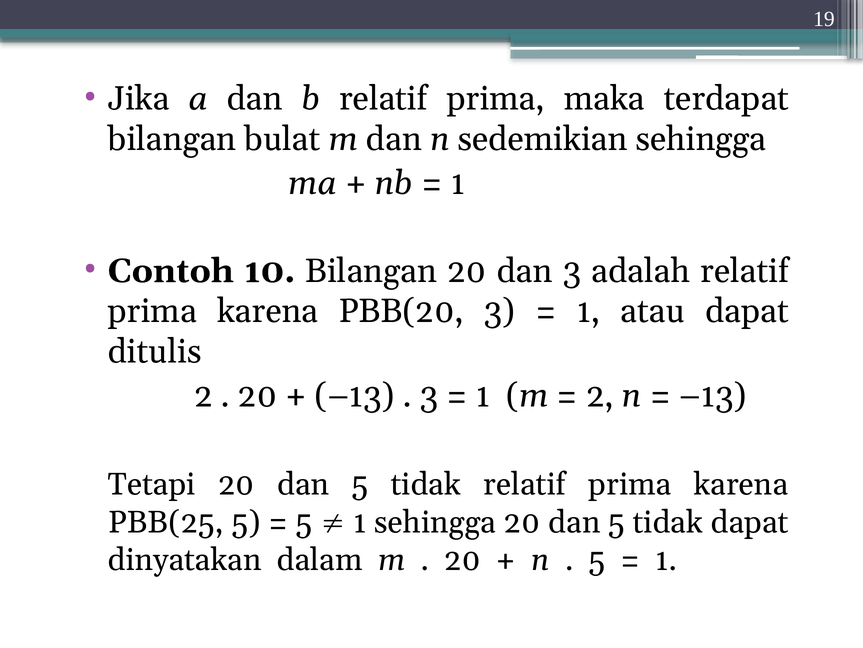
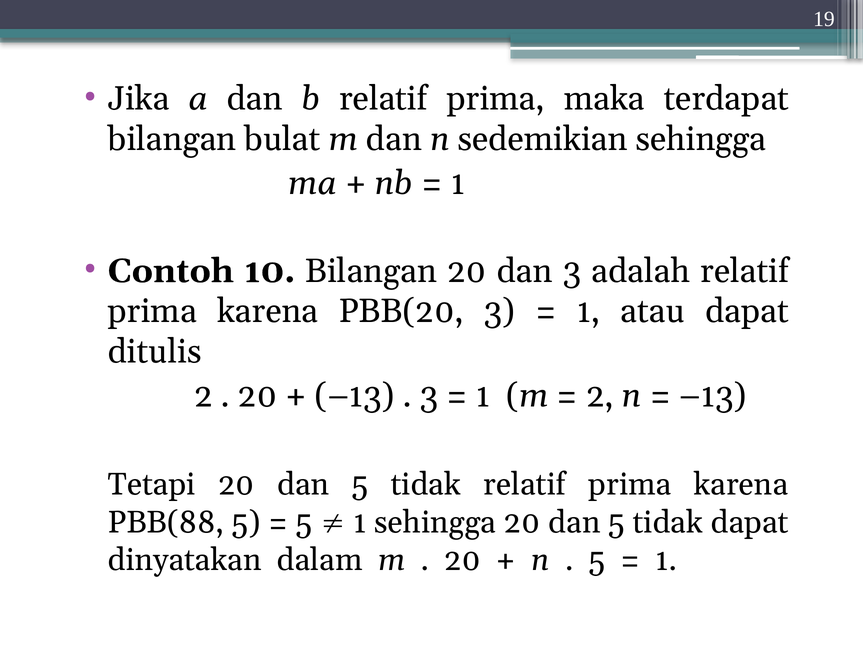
PBB(25: PBB(25 -> PBB(88
